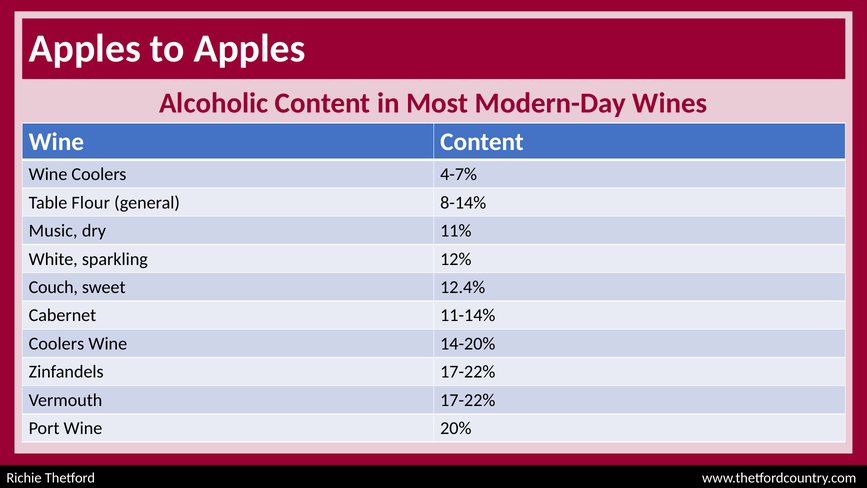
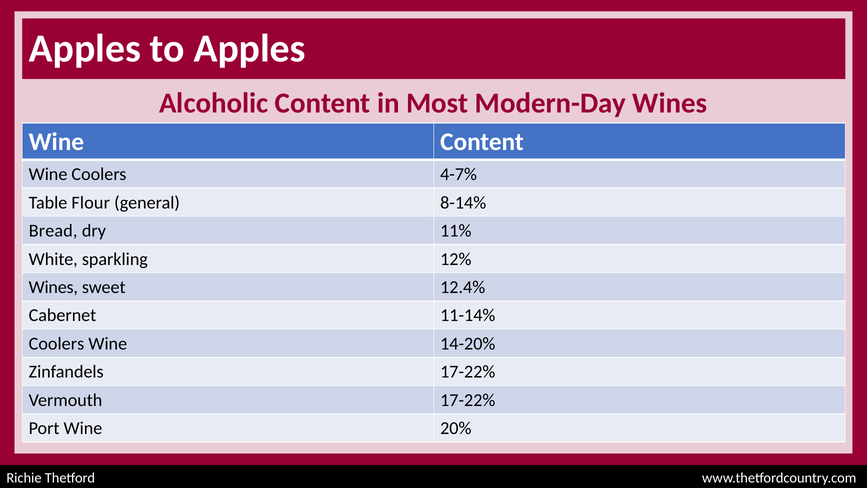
Music: Music -> Bread
Couch at (53, 287): Couch -> Wines
